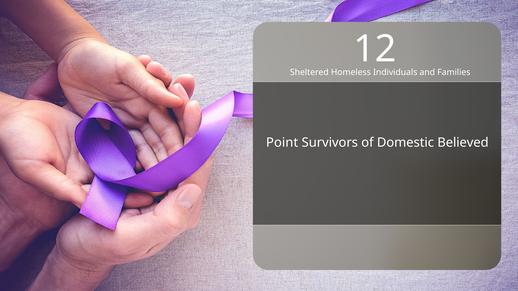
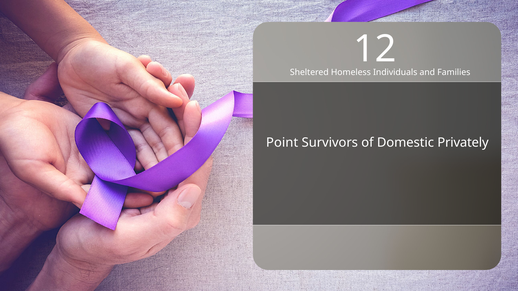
Believed: Believed -> Privately
